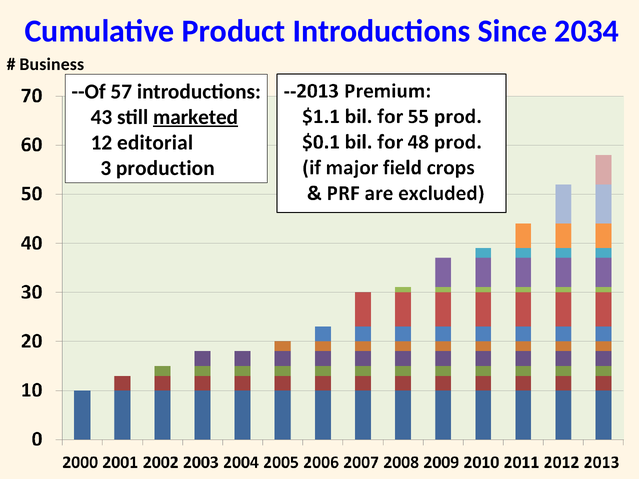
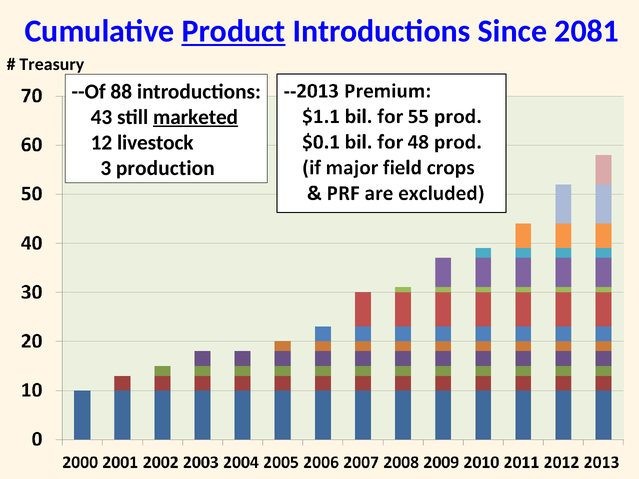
Product underline: none -> present
2034: 2034 -> 2081
Business: Business -> Treasury
57: 57 -> 88
editorial: editorial -> livestock
